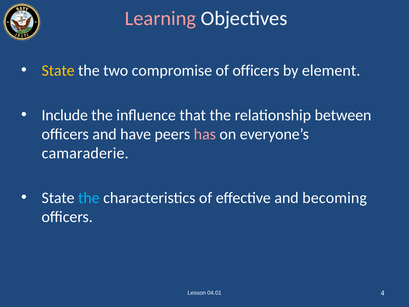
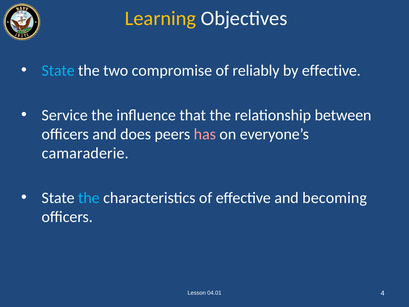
Learning colour: pink -> yellow
State at (58, 70) colour: yellow -> light blue
of officers: officers -> reliably
by element: element -> effective
Include: Include -> Service
have: have -> does
